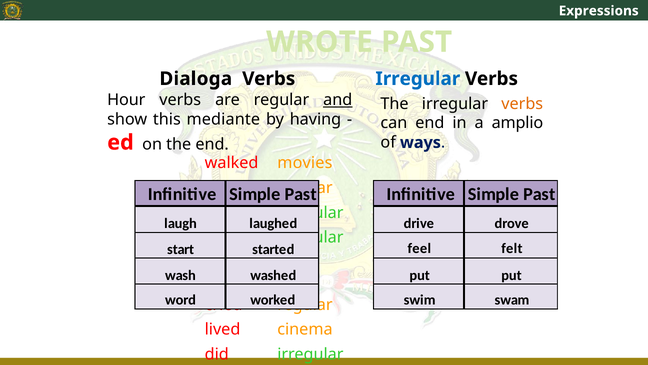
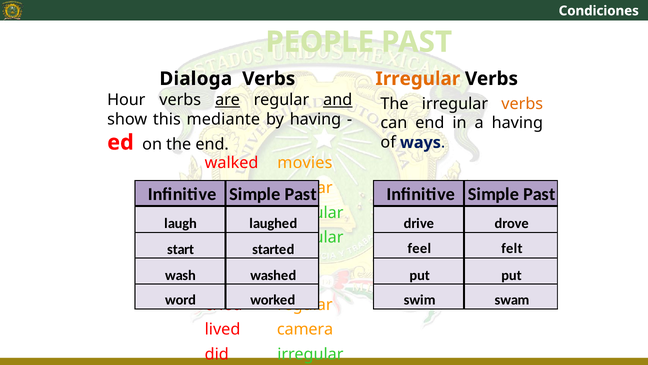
Expressions: Expressions -> Condiciones
WROTE: WROTE -> PEOPLE
Irregular at (418, 79) colour: blue -> orange
are underline: none -> present
a amplio: amplio -> having
cinema: cinema -> camera
